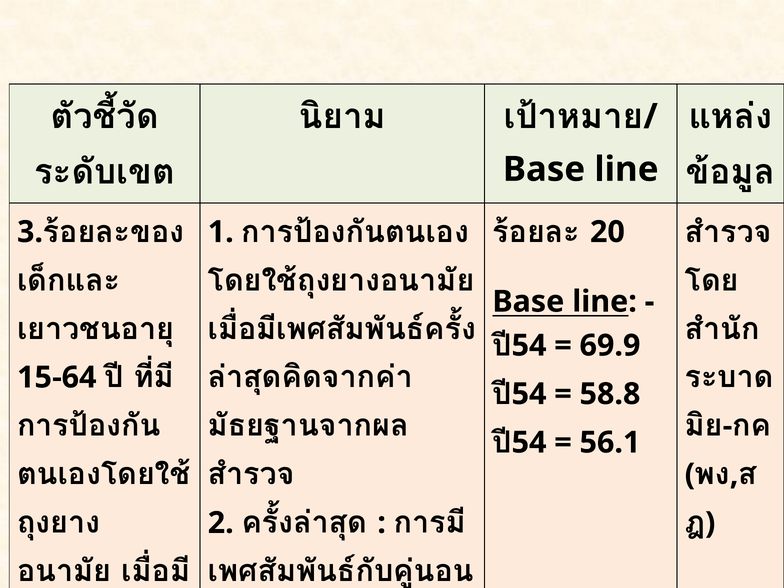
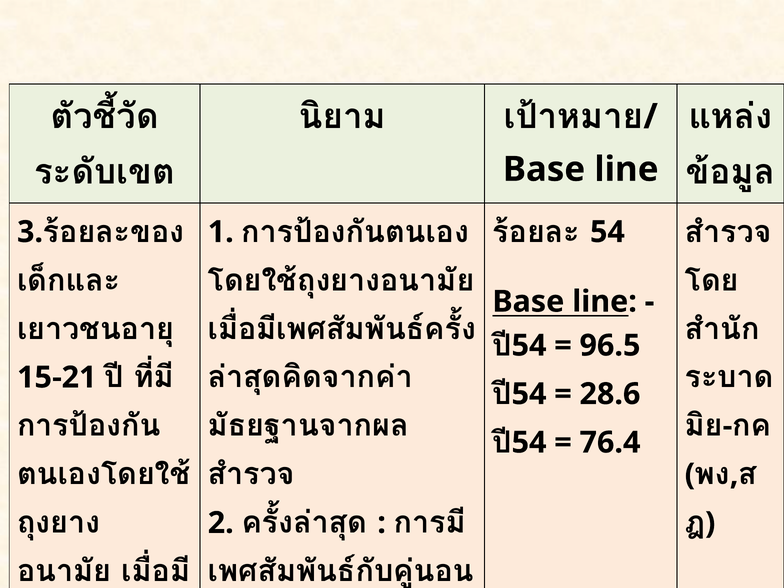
20: 20 -> 54
69.9: 69.9 -> 96.5
15-64: 15-64 -> 15-21
58.8: 58.8 -> 28.6
56.1: 56.1 -> 76.4
